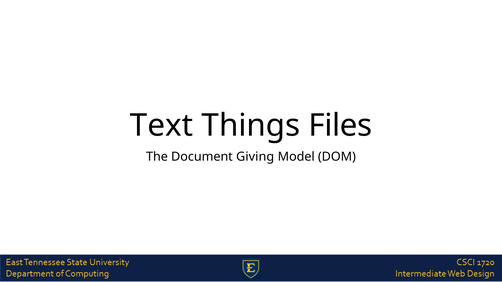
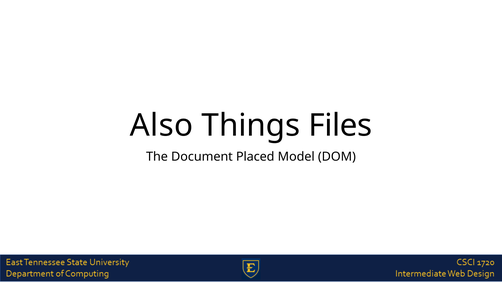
Text: Text -> Also
Giving: Giving -> Placed
